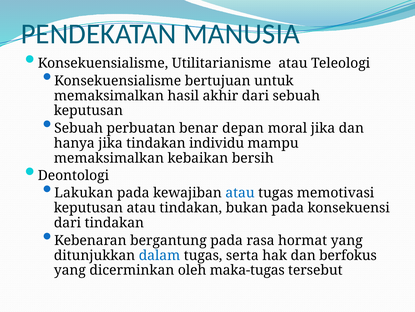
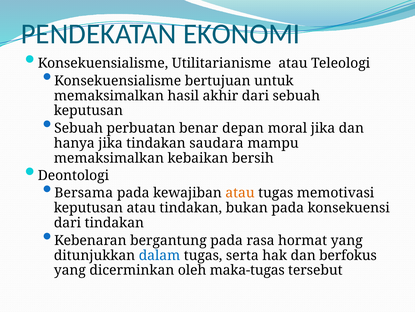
MANUSIA: MANUSIA -> EKONOMI
individu: individu -> saudara
Lakukan: Lakukan -> Bersama
atau at (240, 193) colour: blue -> orange
